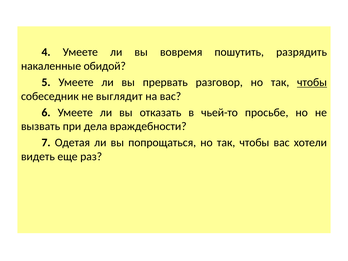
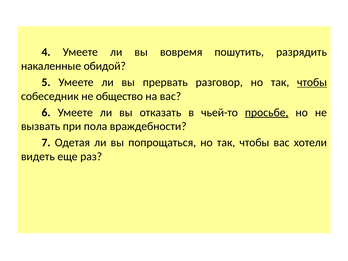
выглядит: выглядит -> общество
просьбе underline: none -> present
дела: дела -> пола
